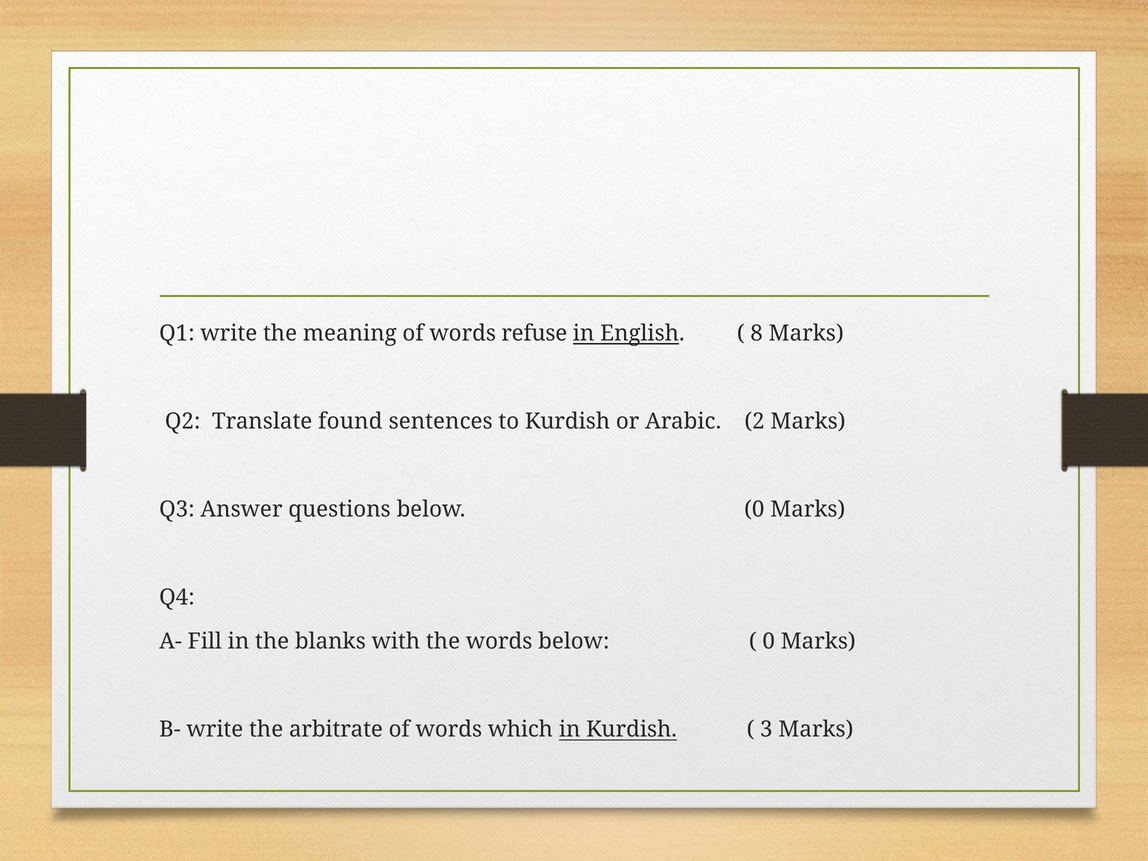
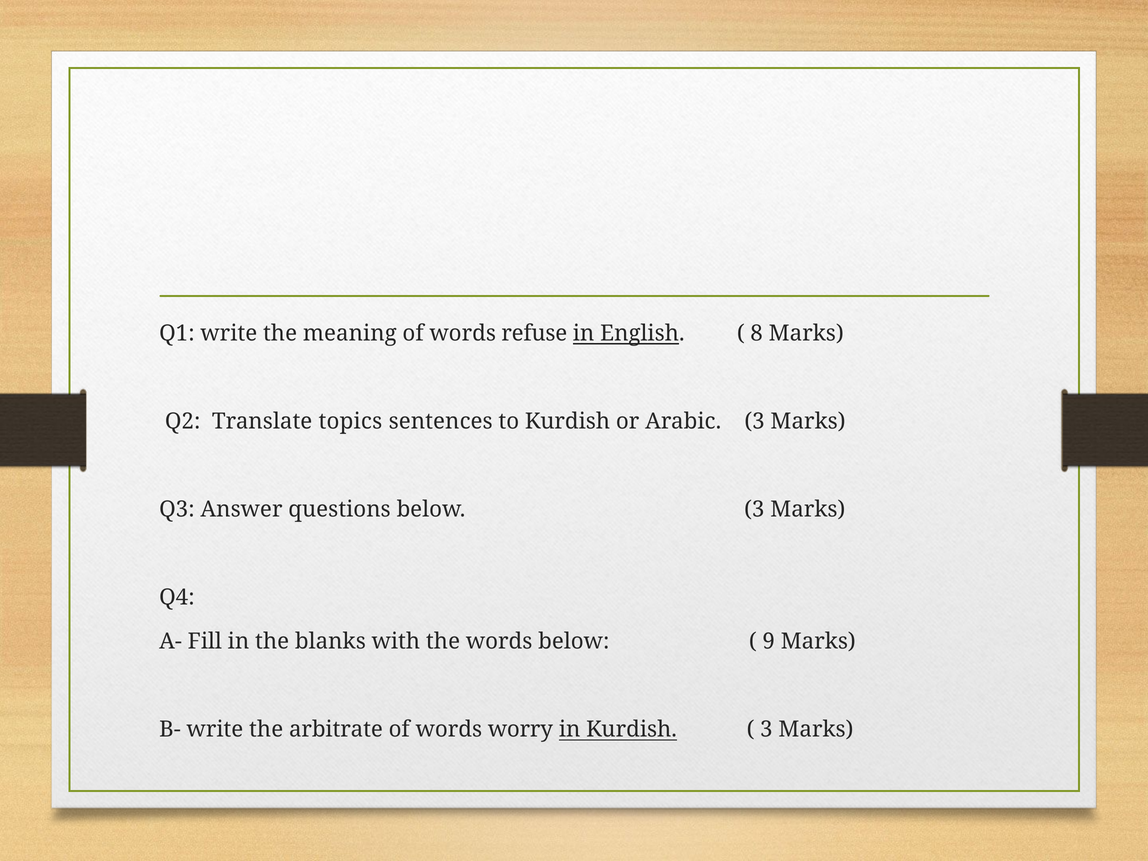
found: found -> topics
Arabic 2: 2 -> 3
below 0: 0 -> 3
0 at (769, 641): 0 -> 9
which: which -> worry
